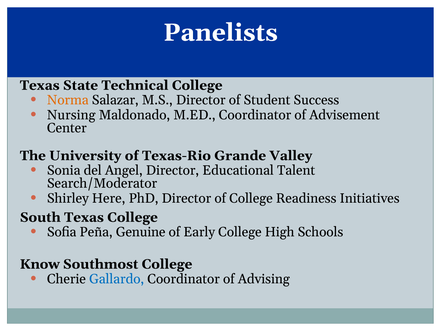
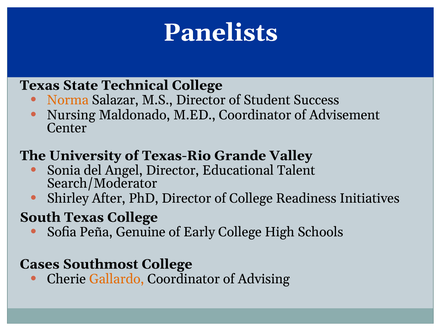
Here: Here -> After
Know: Know -> Cases
Gallardo colour: blue -> orange
